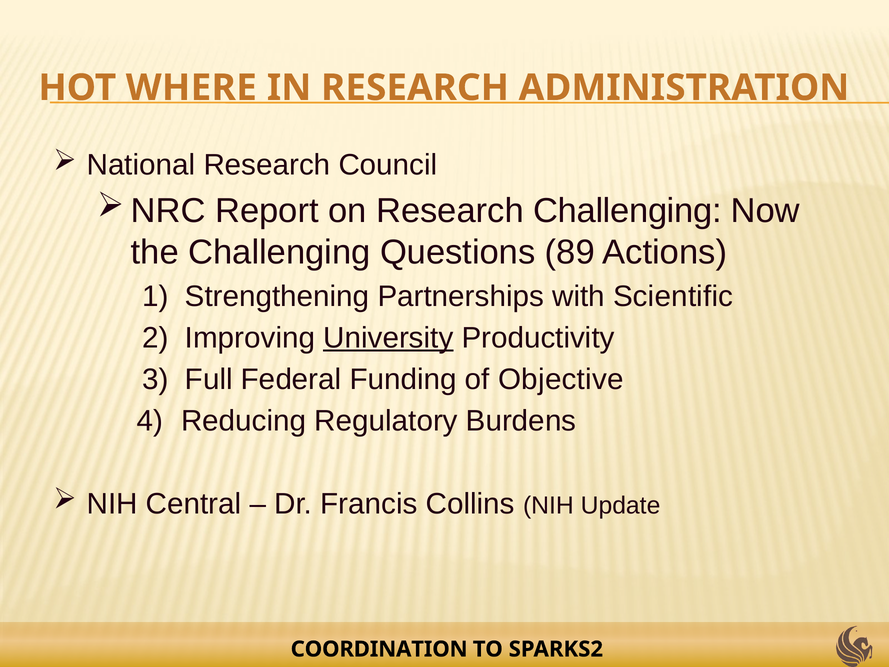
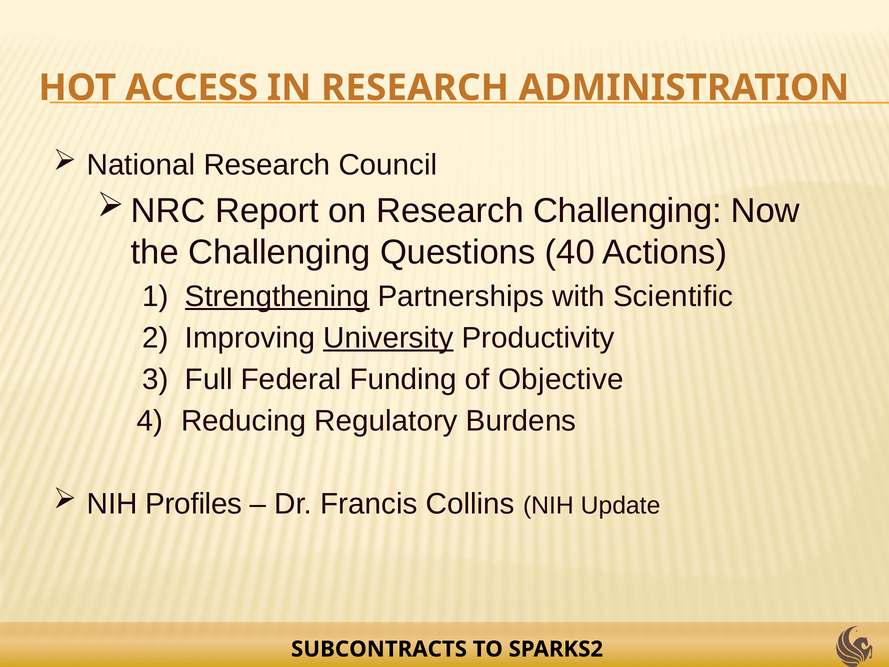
WHERE: WHERE -> ACCESS
89: 89 -> 40
Strengthening underline: none -> present
Central: Central -> Profiles
COORDINATION: COORDINATION -> SUBCONTRACTS
